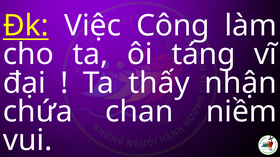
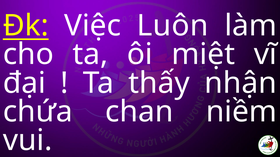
Công: Công -> Luôn
táng: táng -> miệt
